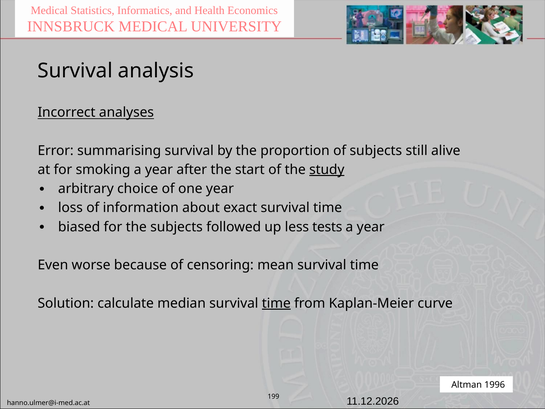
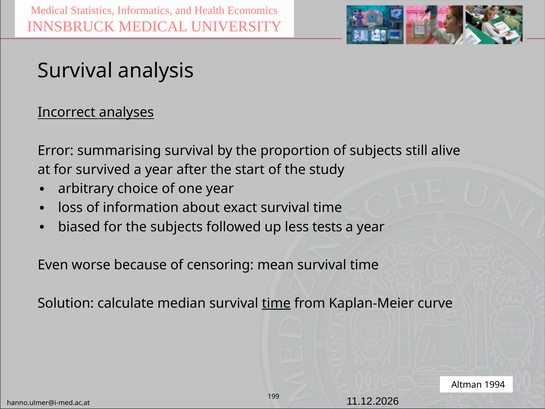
smoking: smoking -> survived
study underline: present -> none
1996: 1996 -> 1994
